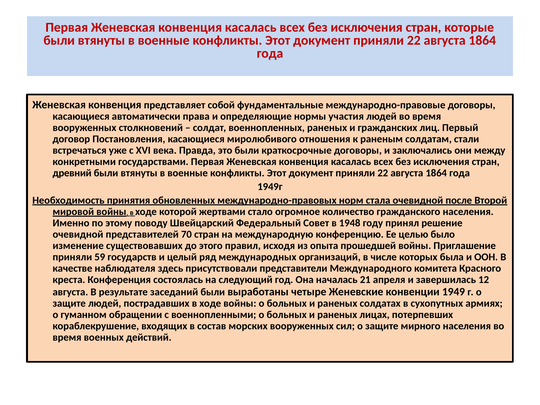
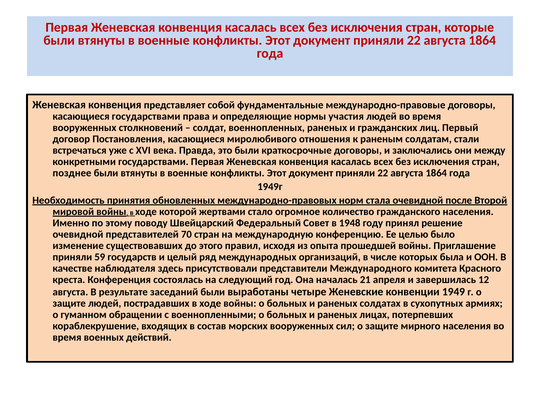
касающиеся автоматически: автоматически -> государствами
древний: древний -> позднее
